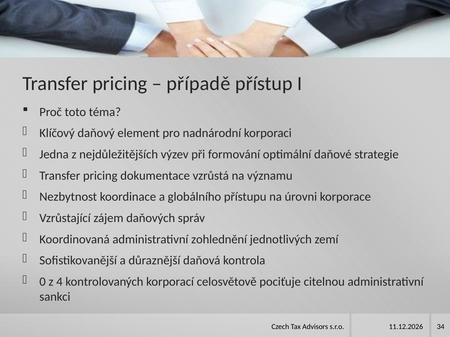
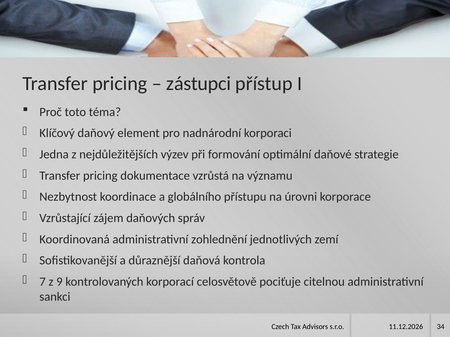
případě: případě -> zástupci
0: 0 -> 7
4: 4 -> 9
